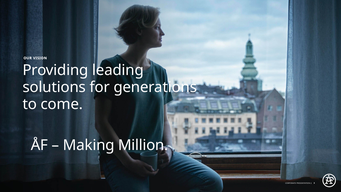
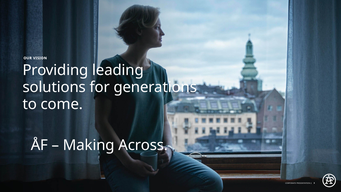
Million: Million -> Across
